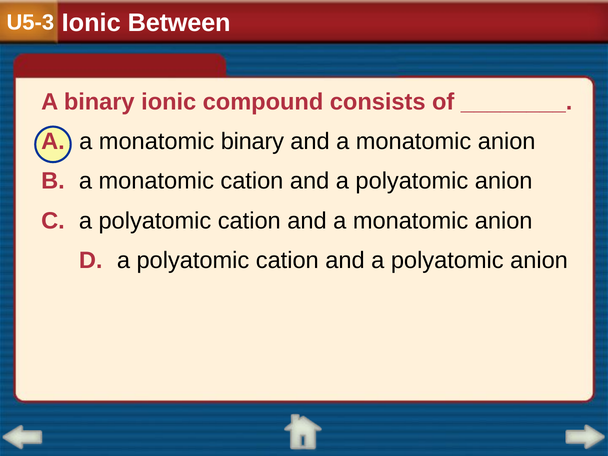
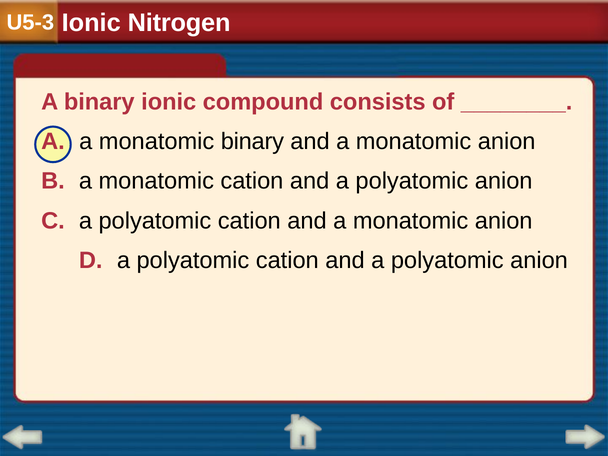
Between: Between -> Nitrogen
